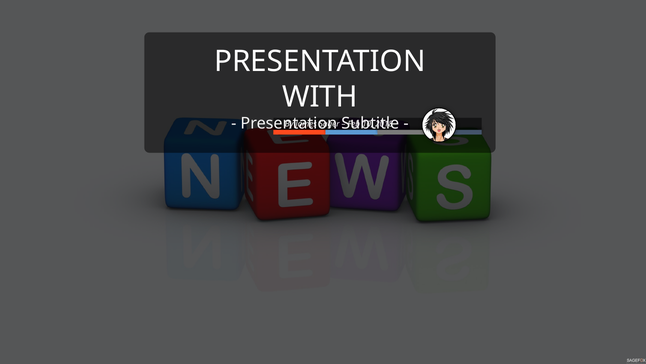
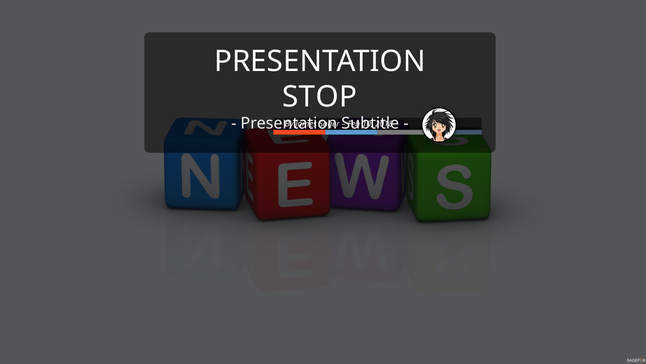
WITH: WITH -> STOP
